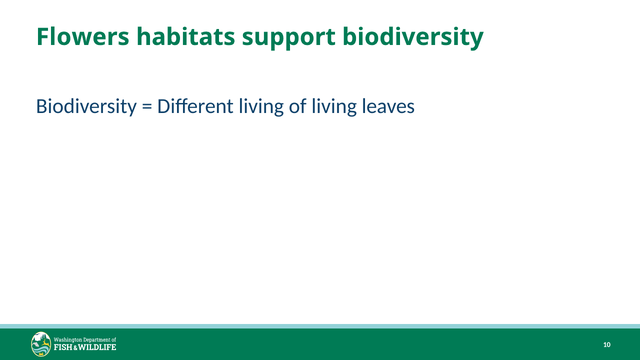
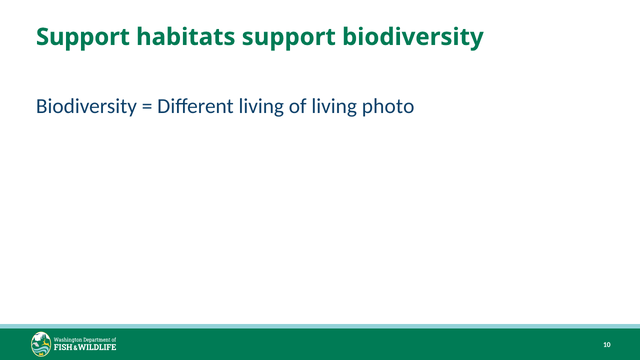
Flowers at (83, 37): Flowers -> Support
leaves: leaves -> photo
